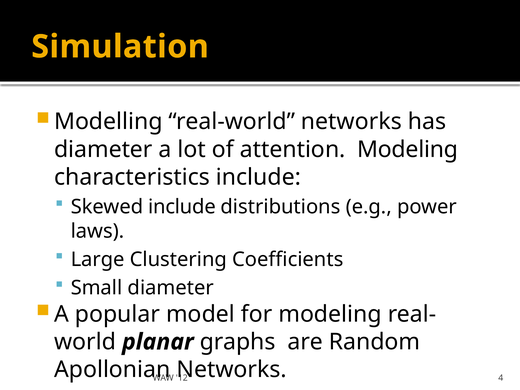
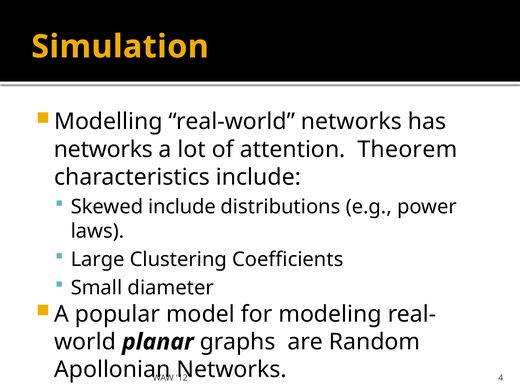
diameter at (103, 149): diameter -> networks
attention Modeling: Modeling -> Theorem
